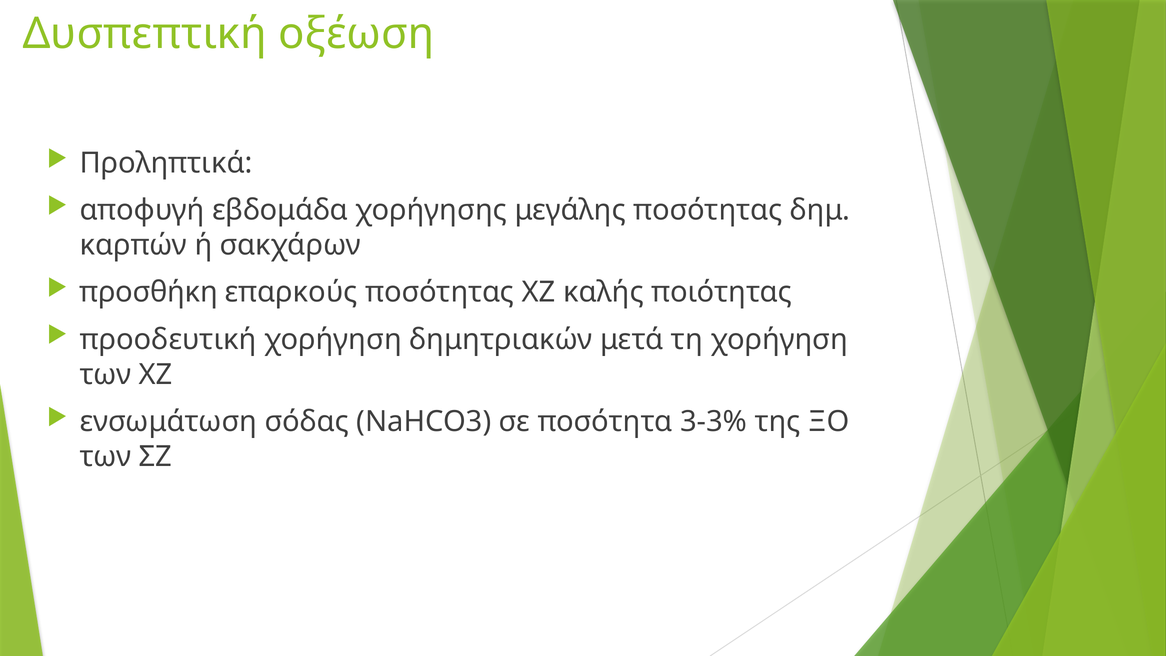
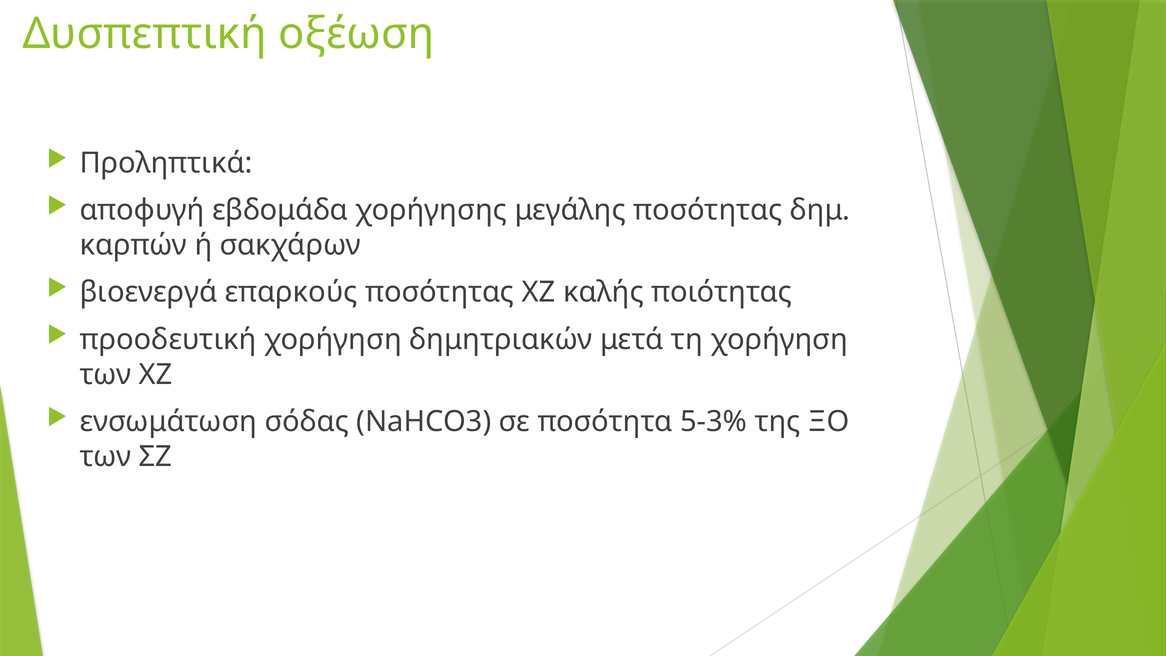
προσθήκη: προσθήκη -> βιοενεργά
3-3%: 3-3% -> 5-3%
